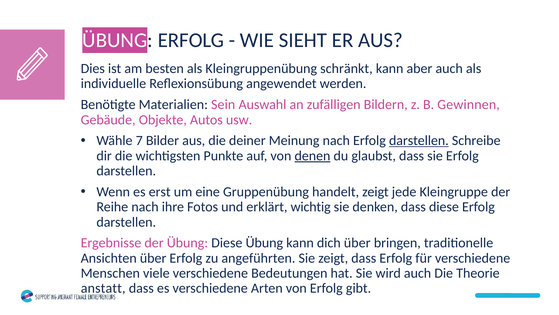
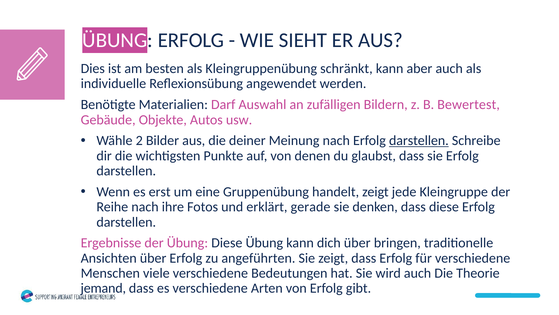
Sein: Sein -> Darf
Gewinnen: Gewinnen -> Bewertest
7: 7 -> 2
denen underline: present -> none
wichtig: wichtig -> gerade
anstatt: anstatt -> jemand
